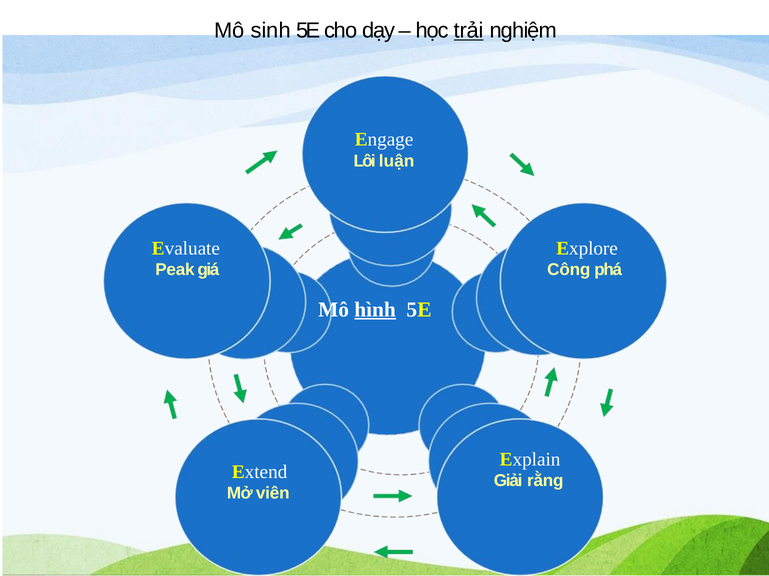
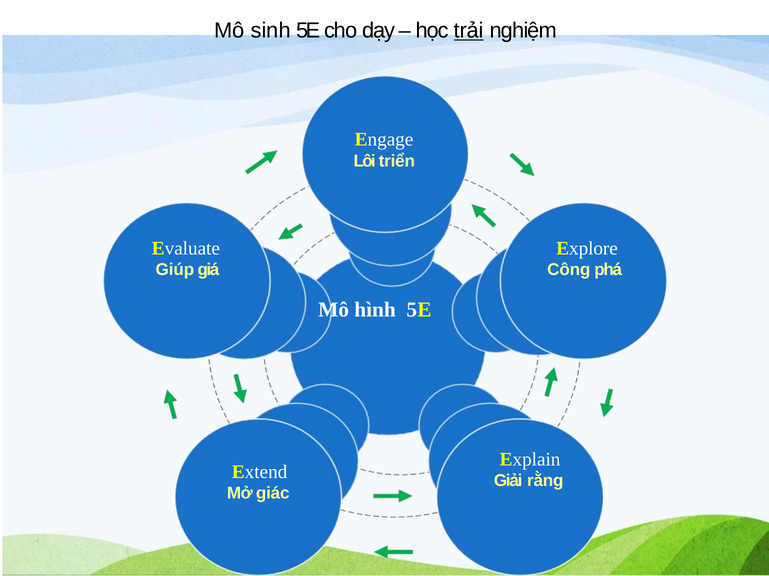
luận: luận -> triển
Peak: Peak -> Giúp
hình underline: present -> none
viên: viên -> giác
